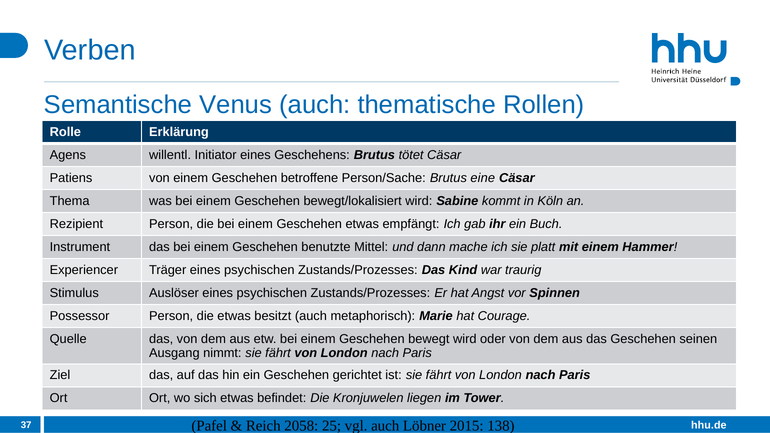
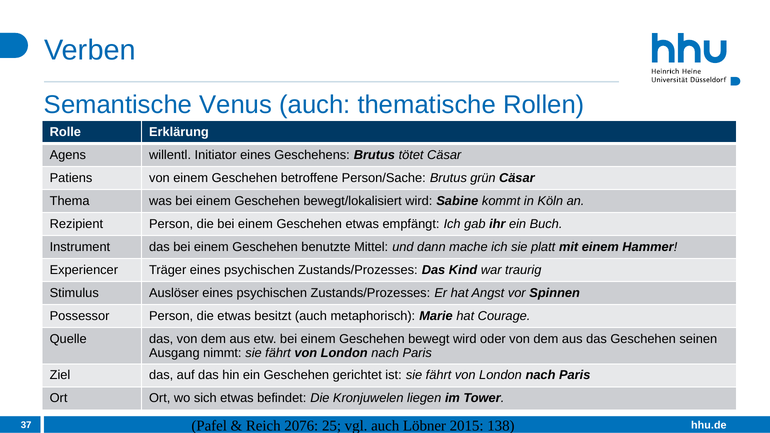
eine: eine -> grün
2058: 2058 -> 2076
